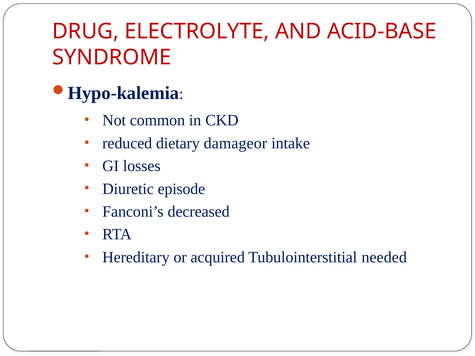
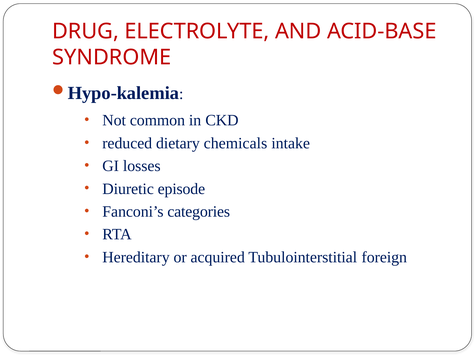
damageor: damageor -> chemicals
decreased: decreased -> categories
needed: needed -> foreign
